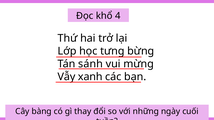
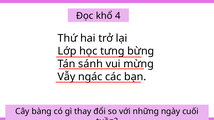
xanh: xanh -> ngác
